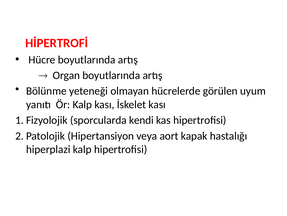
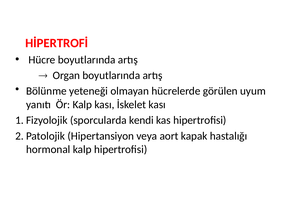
hiperplazi: hiperplazi -> hormonal
